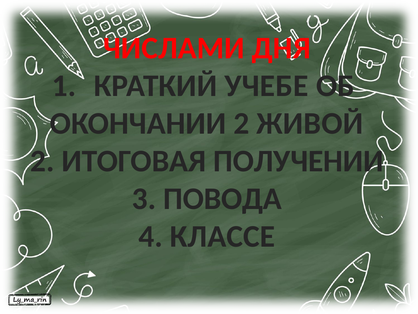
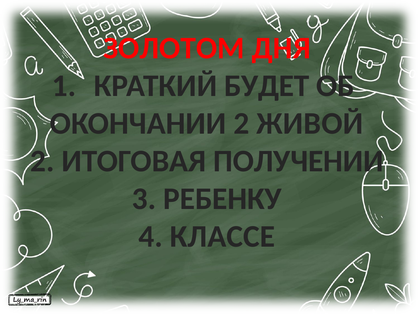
ЧИСЛАМИ: ЧИСЛАМИ -> ЗОЛОТОМ
УЧЕБЕ: УЧЕБЕ -> БУДЕТ
ПОВОДА: ПОВОДА -> РЕБЕНКУ
